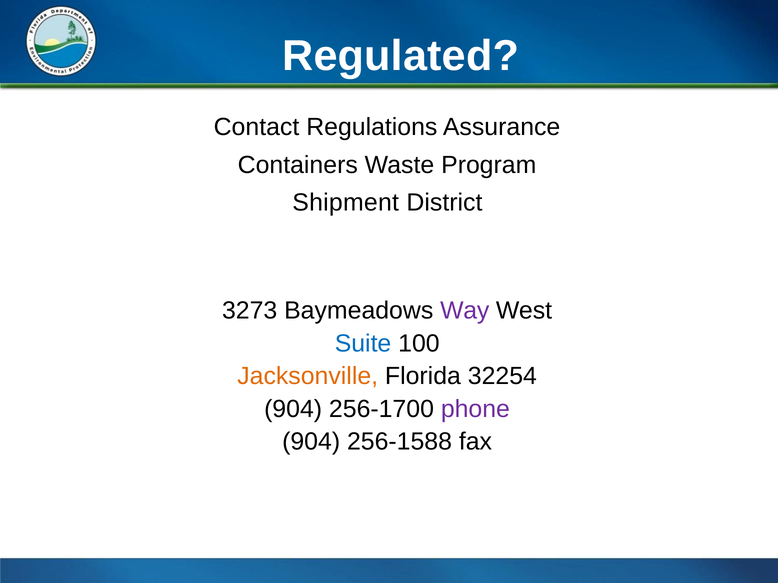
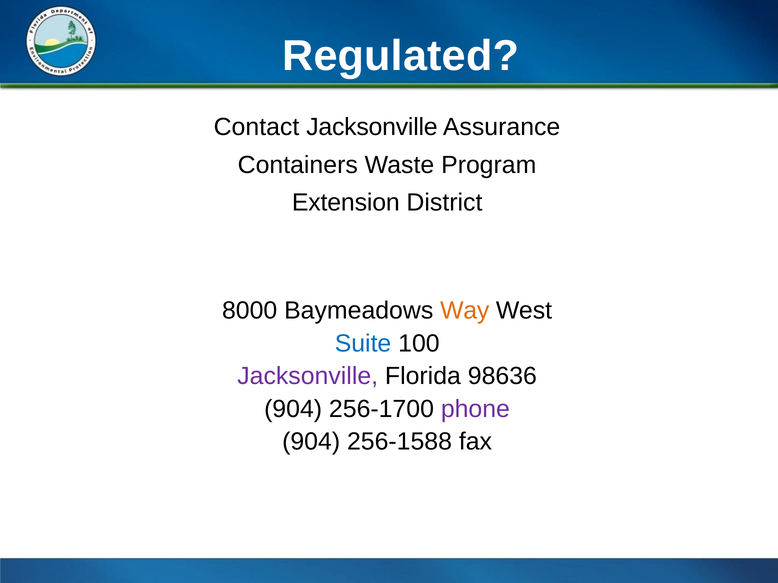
Contact Regulations: Regulations -> Jacksonville
Shipment: Shipment -> Extension
3273: 3273 -> 8000
Way colour: purple -> orange
Jacksonville at (308, 377) colour: orange -> purple
32254: 32254 -> 98636
